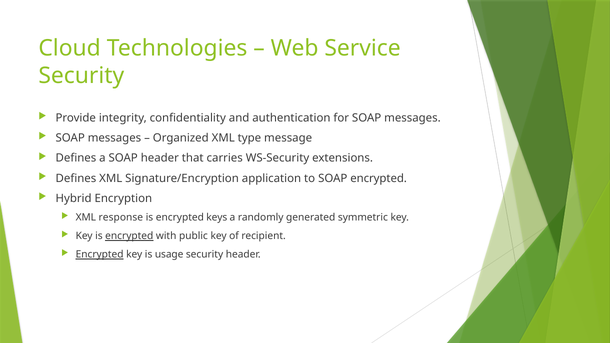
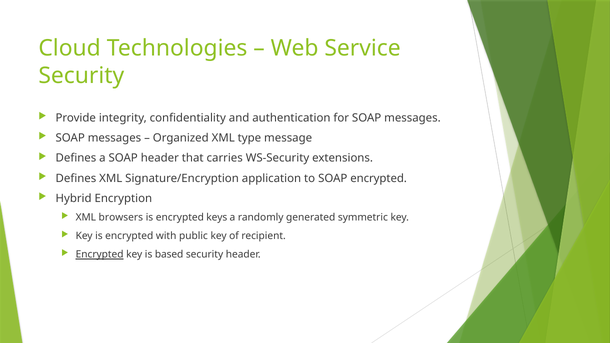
response: response -> browsers
encrypted at (129, 236) underline: present -> none
usage: usage -> based
